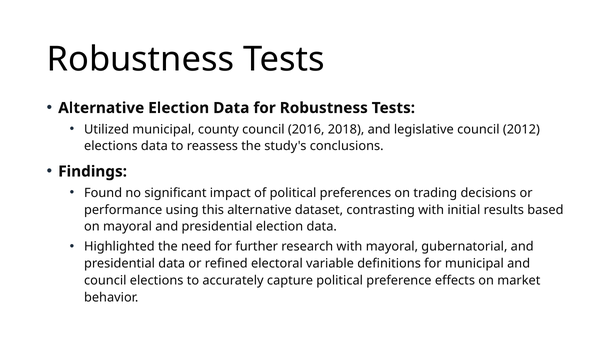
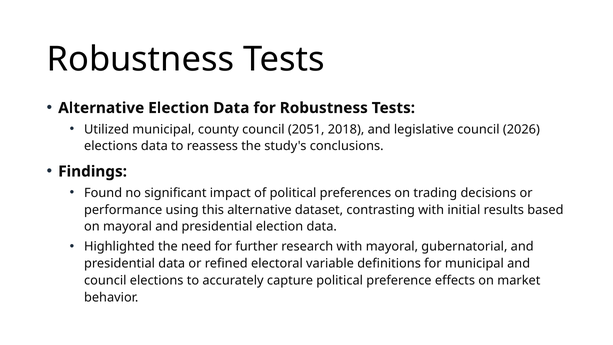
2016: 2016 -> 2051
2012: 2012 -> 2026
